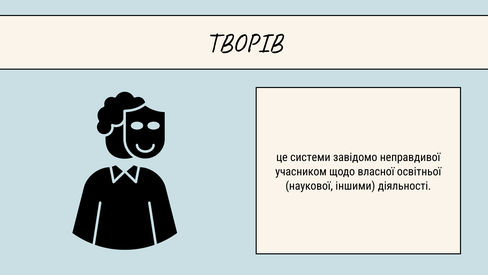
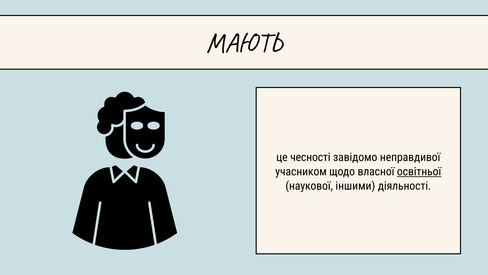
ТВОРІВ: ТВОРІВ -> МАЮТЬ
системи: системи -> чесності
освітньої underline: none -> present
